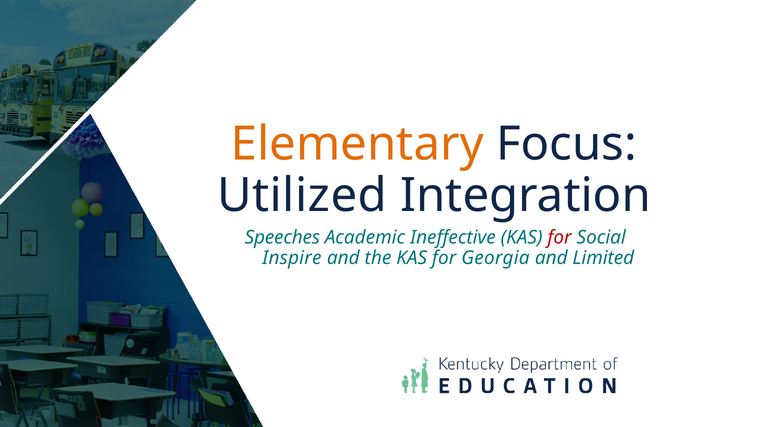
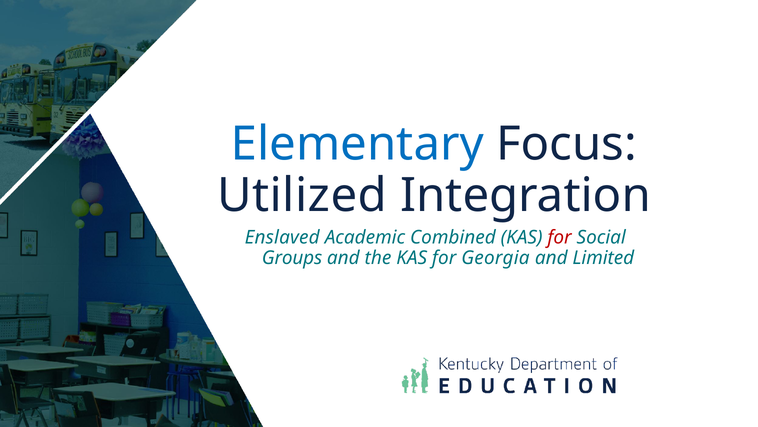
Elementary colour: orange -> blue
Speeches: Speeches -> Enslaved
Ineffective: Ineffective -> Combined
Inspire: Inspire -> Groups
